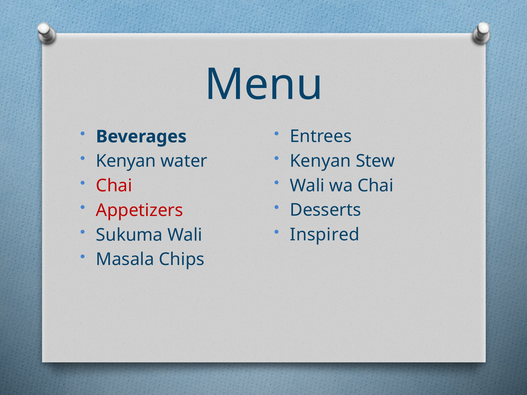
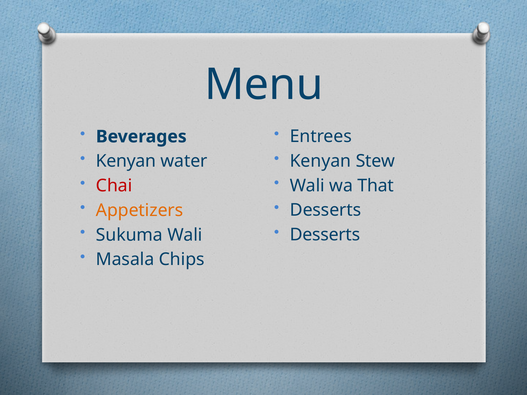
wa Chai: Chai -> That
Appetizers colour: red -> orange
Inspired at (325, 235): Inspired -> Desserts
